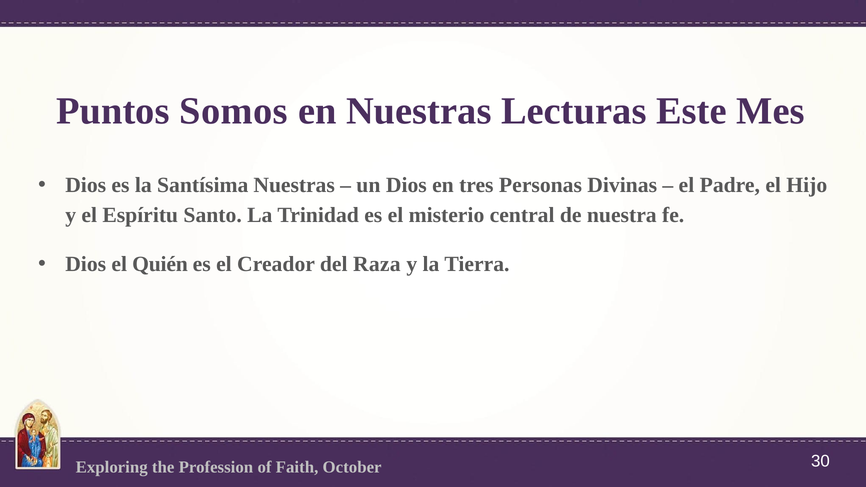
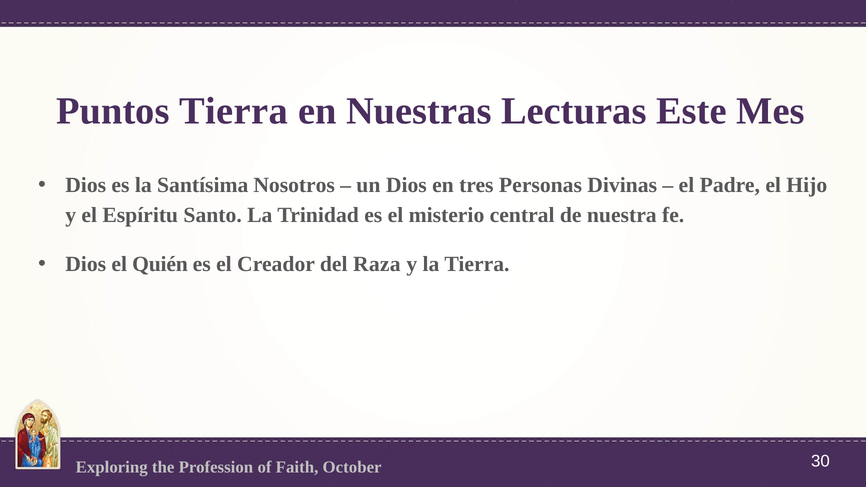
Puntos Somos: Somos -> Tierra
Santísima Nuestras: Nuestras -> Nosotros
